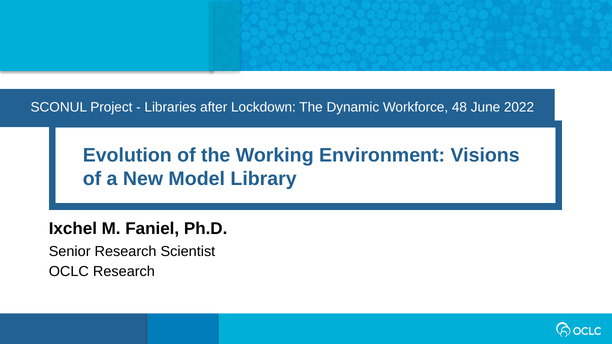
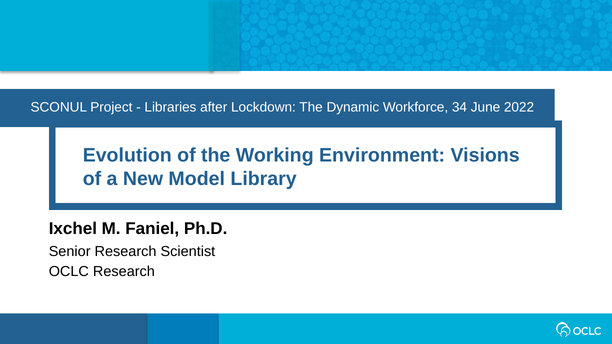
48: 48 -> 34
